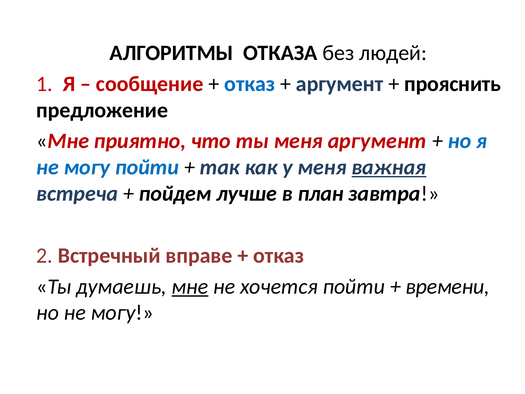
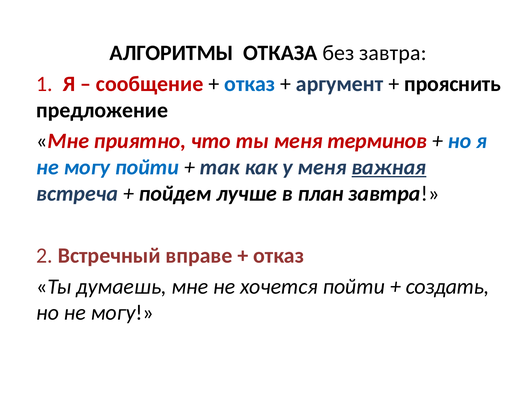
без людей: людей -> завтра
меня аргумент: аргумент -> терминов
мне at (190, 286) underline: present -> none
времени: времени -> создать
